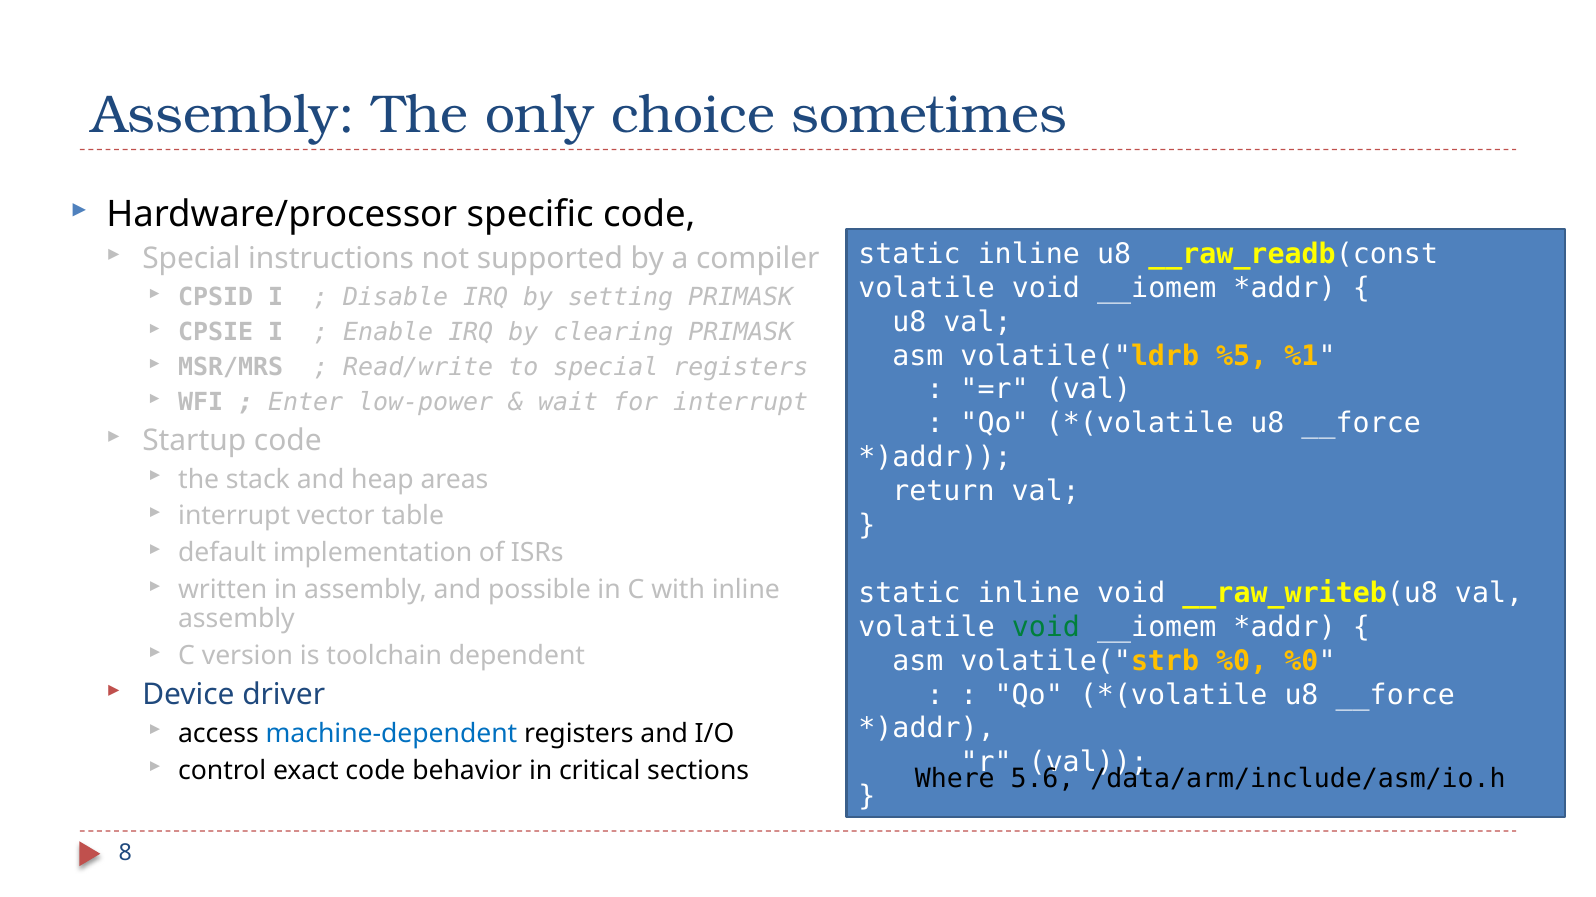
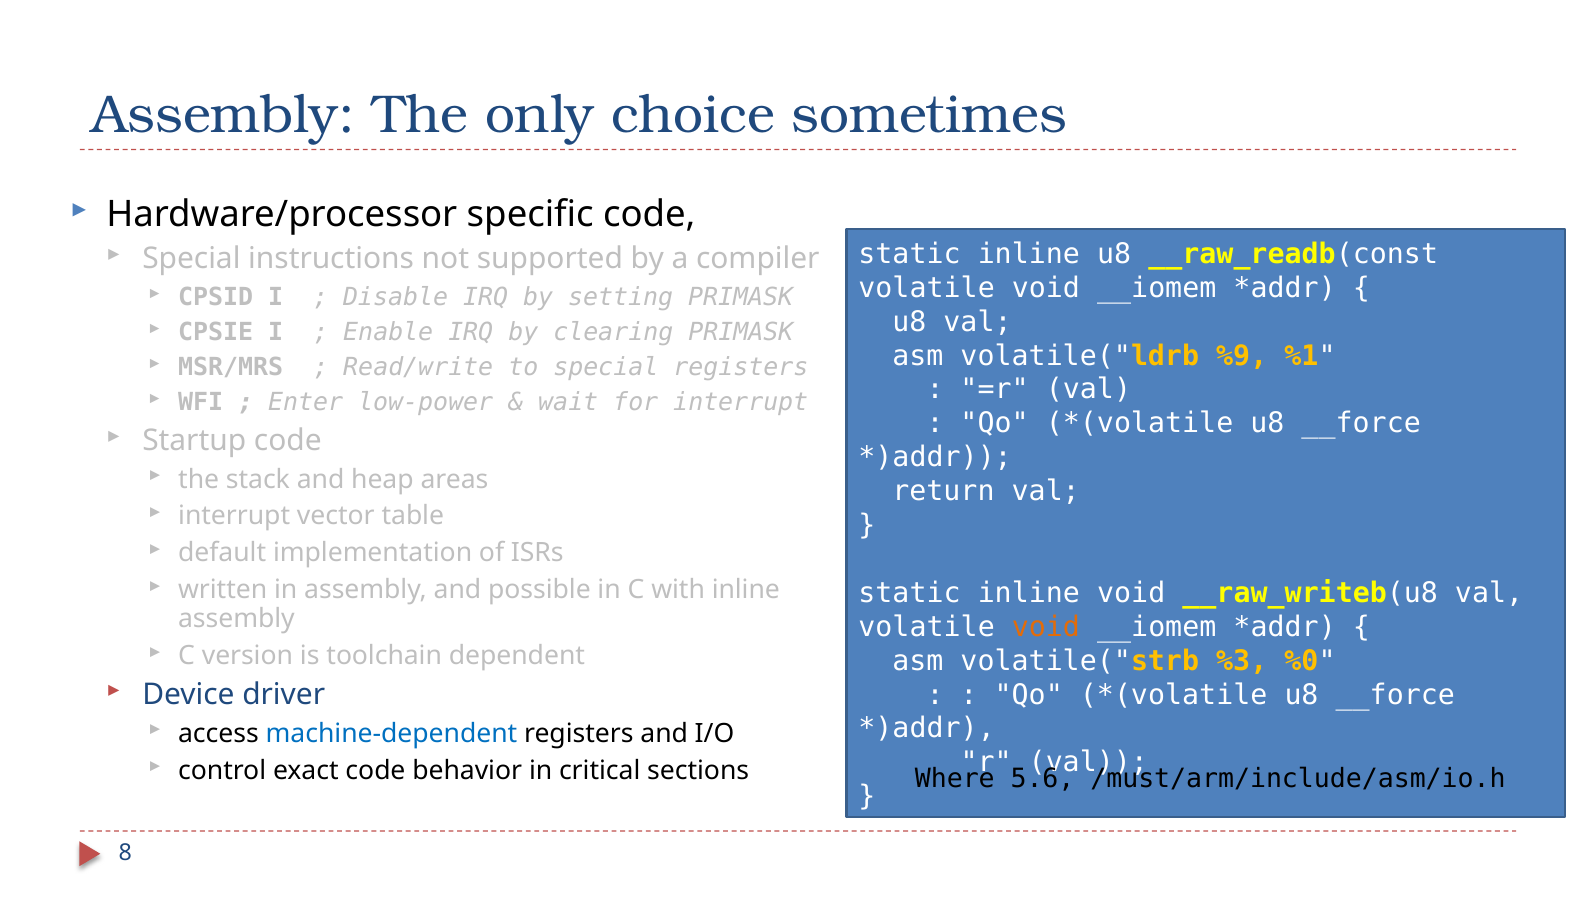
%5: %5 -> %9
void at (1046, 627) colour: green -> orange
volatile("strb %0: %0 -> %3
/data/arm/include/asm/io.h: /data/arm/include/asm/io.h -> /must/arm/include/asm/io.h
